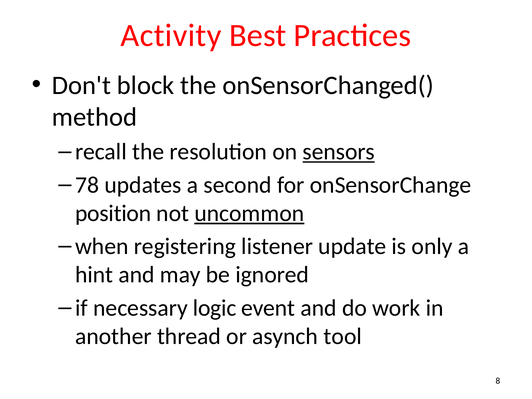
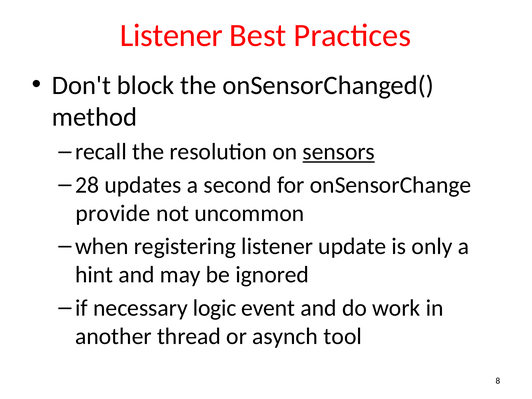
Activity at (171, 36): Activity -> Listener
78: 78 -> 28
position: position -> provide
uncommon underline: present -> none
